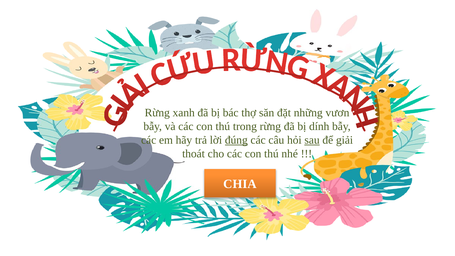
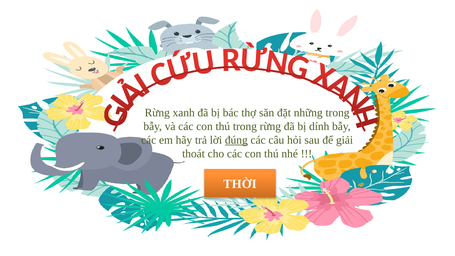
những vươn: vươn -> trong
sau underline: present -> none
CHIA: CHIA -> THỜI
